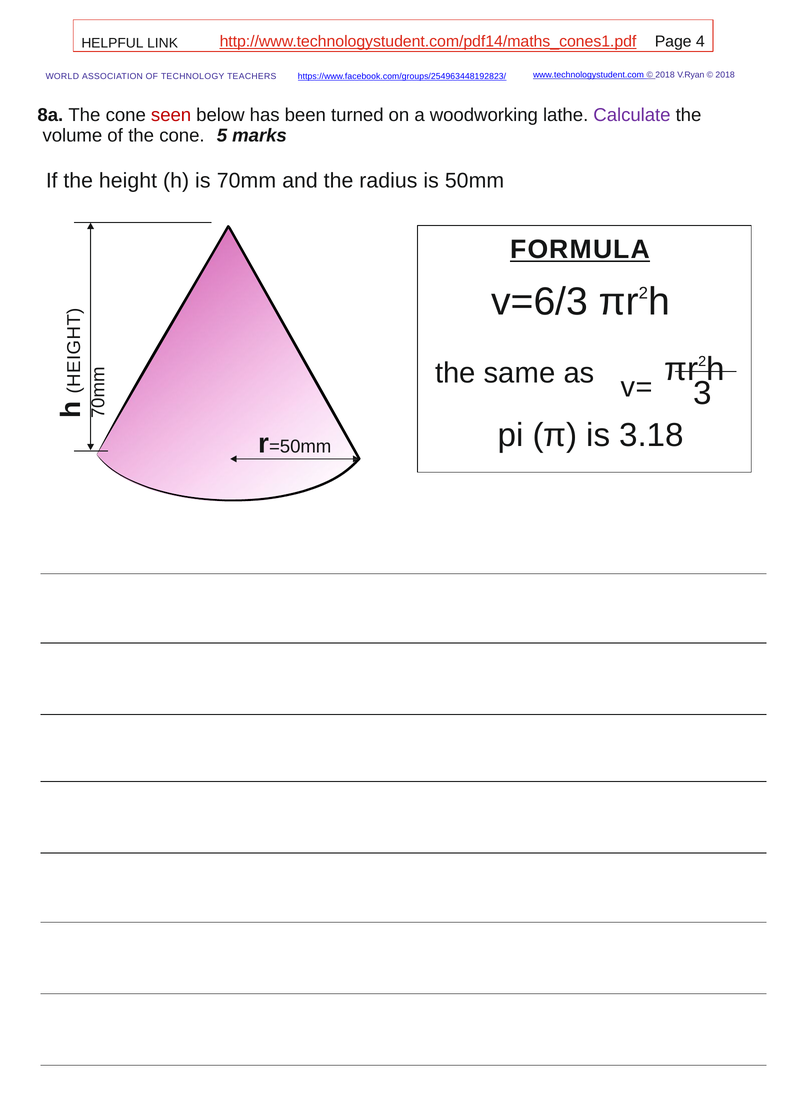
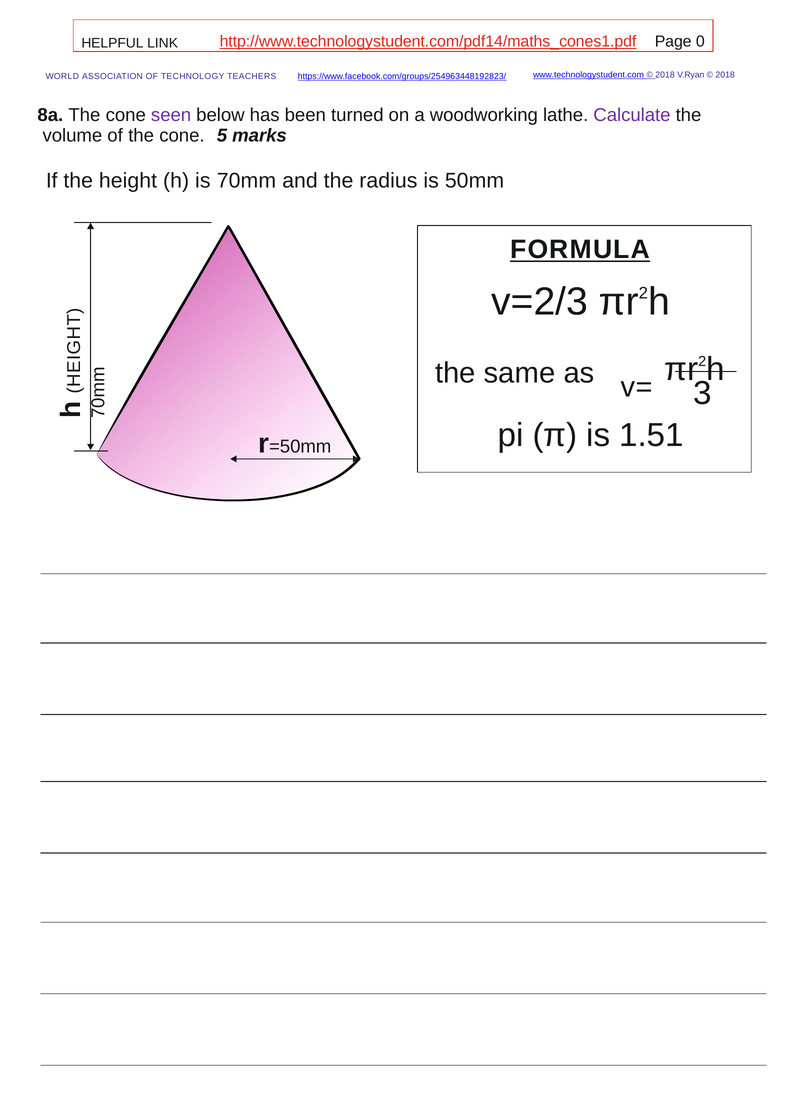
Page 4: 4 -> 0
seen colour: red -> purple
v=6/3: v=6/3 -> v=2/3
3.18: 3.18 -> 1.51
